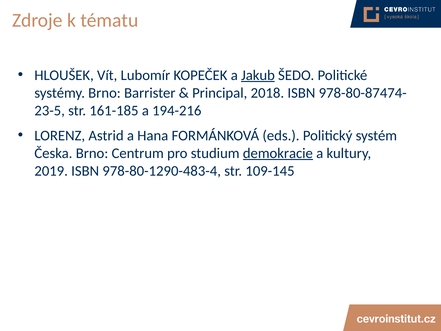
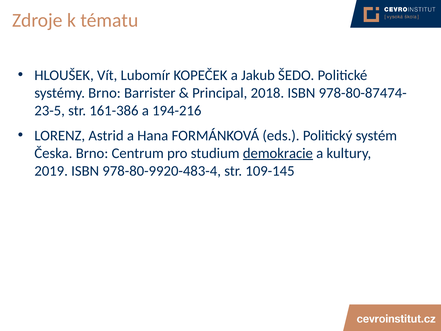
Jakub underline: present -> none
161-185: 161-185 -> 161-386
978-80-1290-483-4: 978-80-1290-483-4 -> 978-80-9920-483-4
